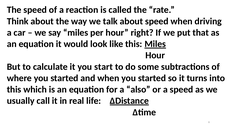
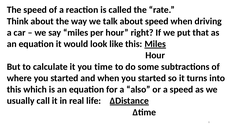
start: start -> time
